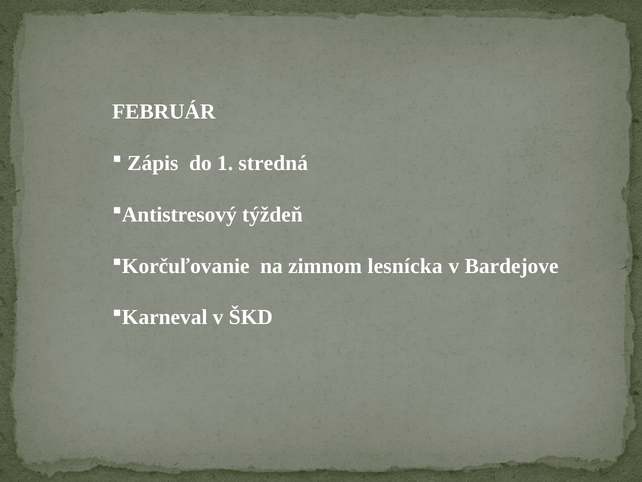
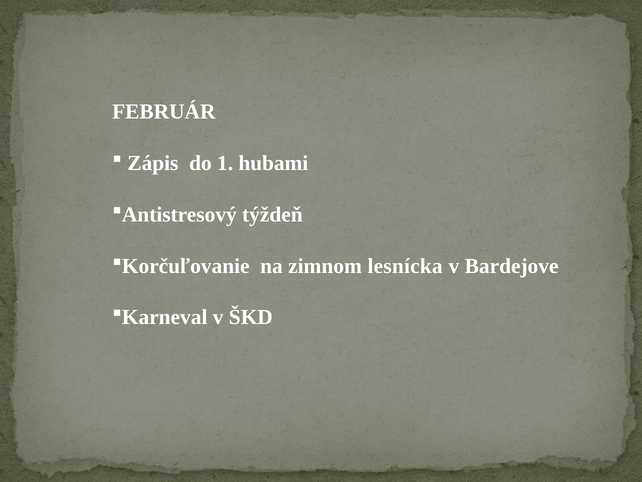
stredná: stredná -> hubami
